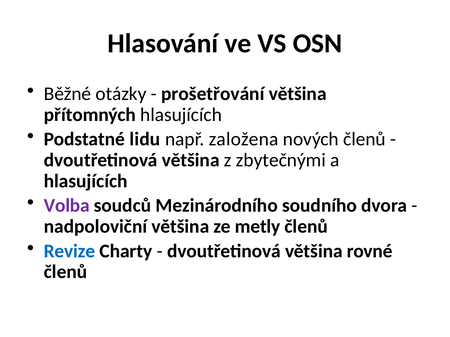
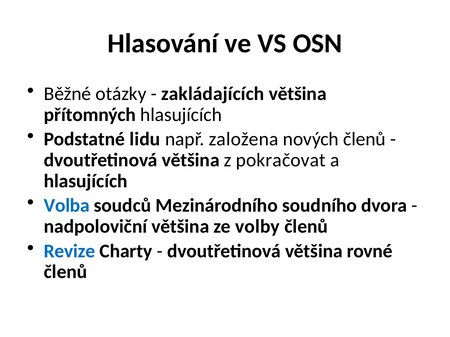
prošetřování: prošetřování -> zakládajících
zbytečnými: zbytečnými -> pokračovat
Volba colour: purple -> blue
metly: metly -> volby
